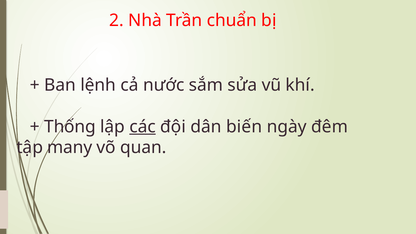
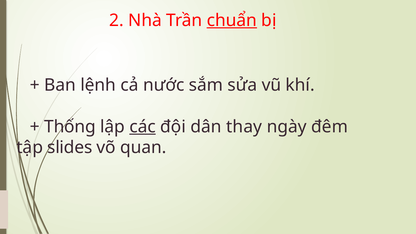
chuẩn underline: none -> present
biến: biến -> thay
many: many -> slides
